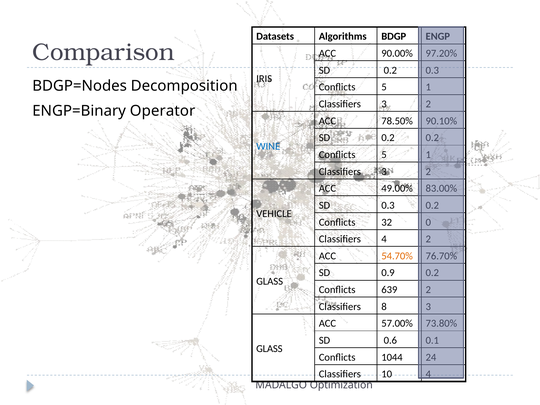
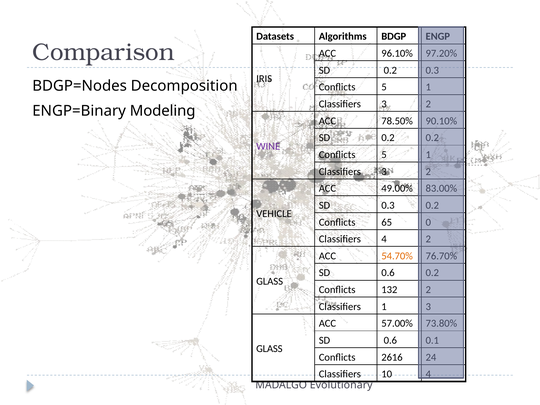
90.00%: 90.00% -> 96.10%
Operator: Operator -> Modeling
WINE colour: blue -> purple
32: 32 -> 65
0.9 at (388, 273): 0.9 -> 0.6
639: 639 -> 132
Classifiers 8: 8 -> 1
1044: 1044 -> 2616
Optimization: Optimization -> Evolutionary
